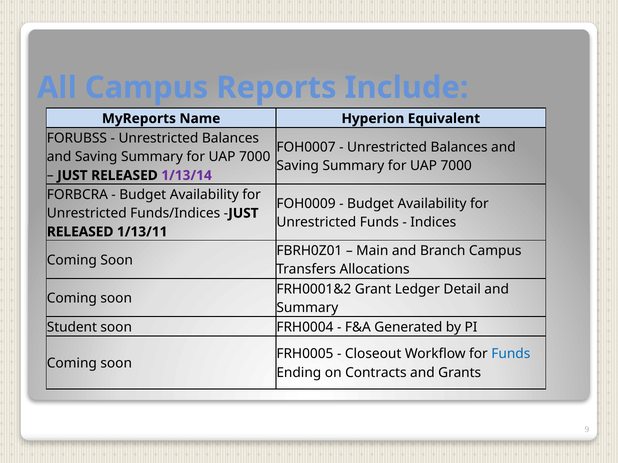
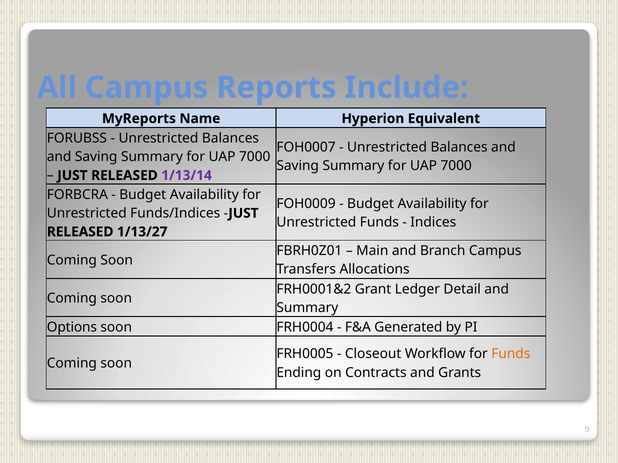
1/13/11: 1/13/11 -> 1/13/27
Student: Student -> Options
Funds at (511, 354) colour: blue -> orange
